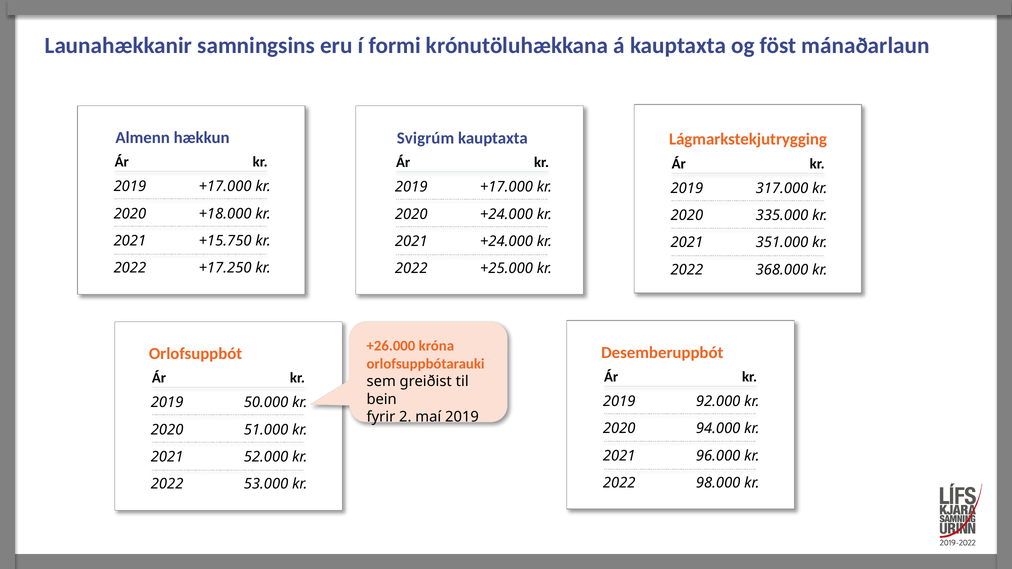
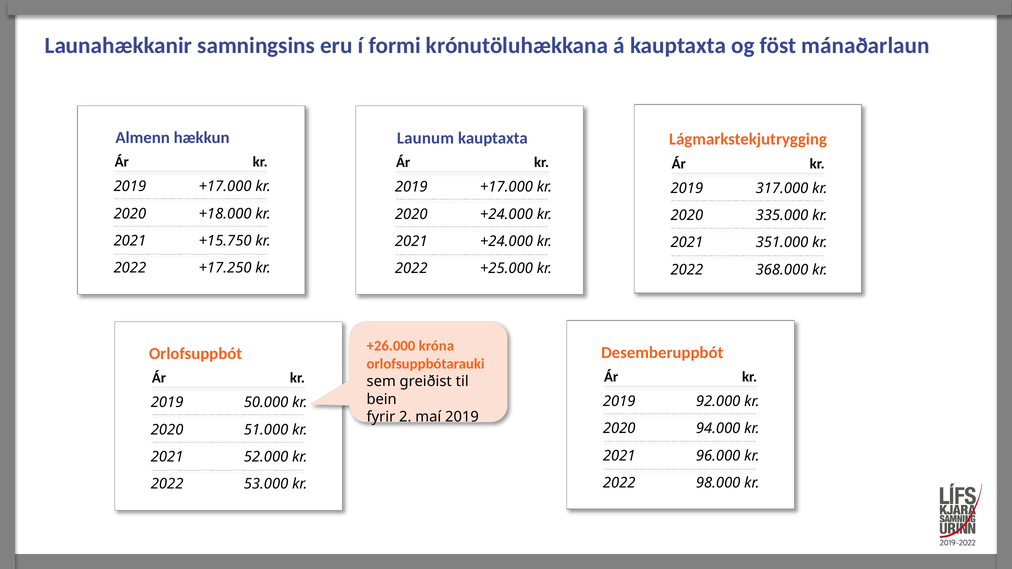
Svigrúm: Svigrúm -> Launum
